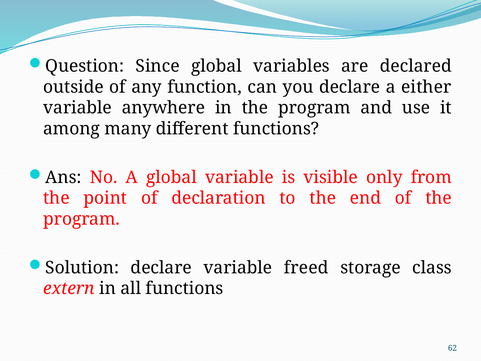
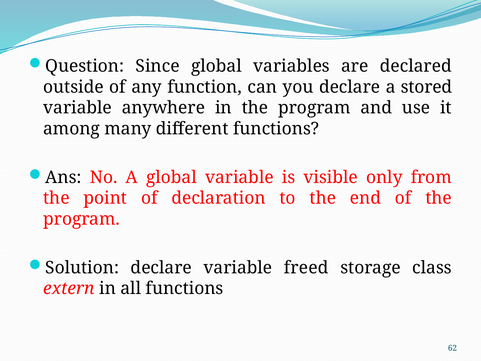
either: either -> stored
